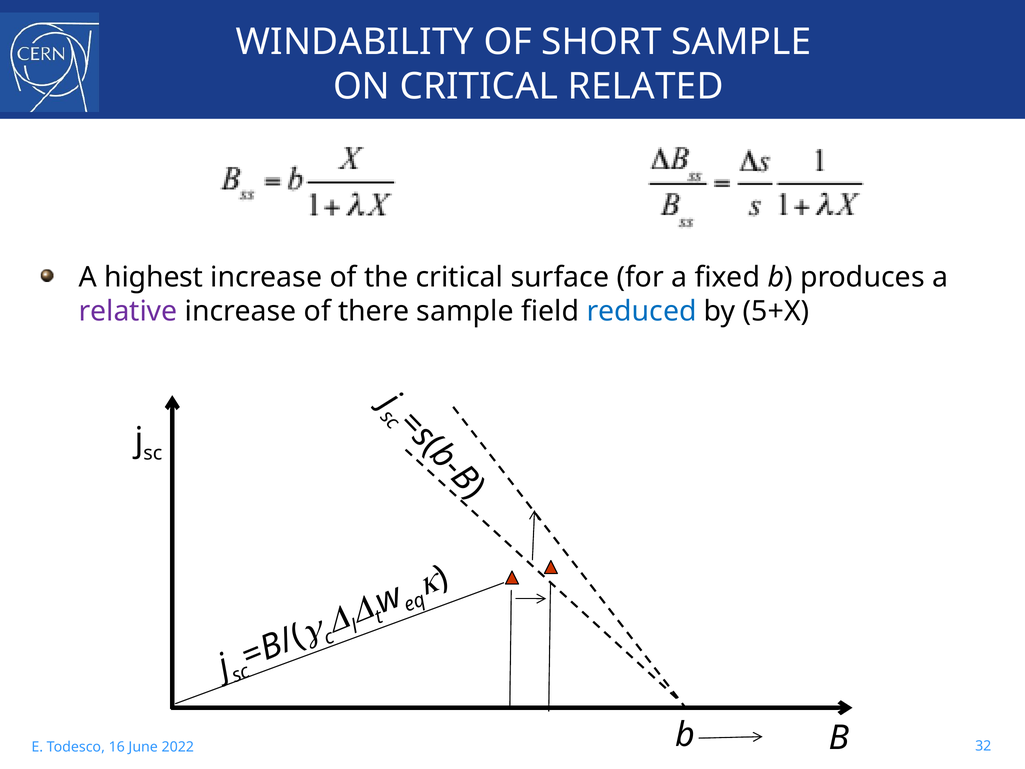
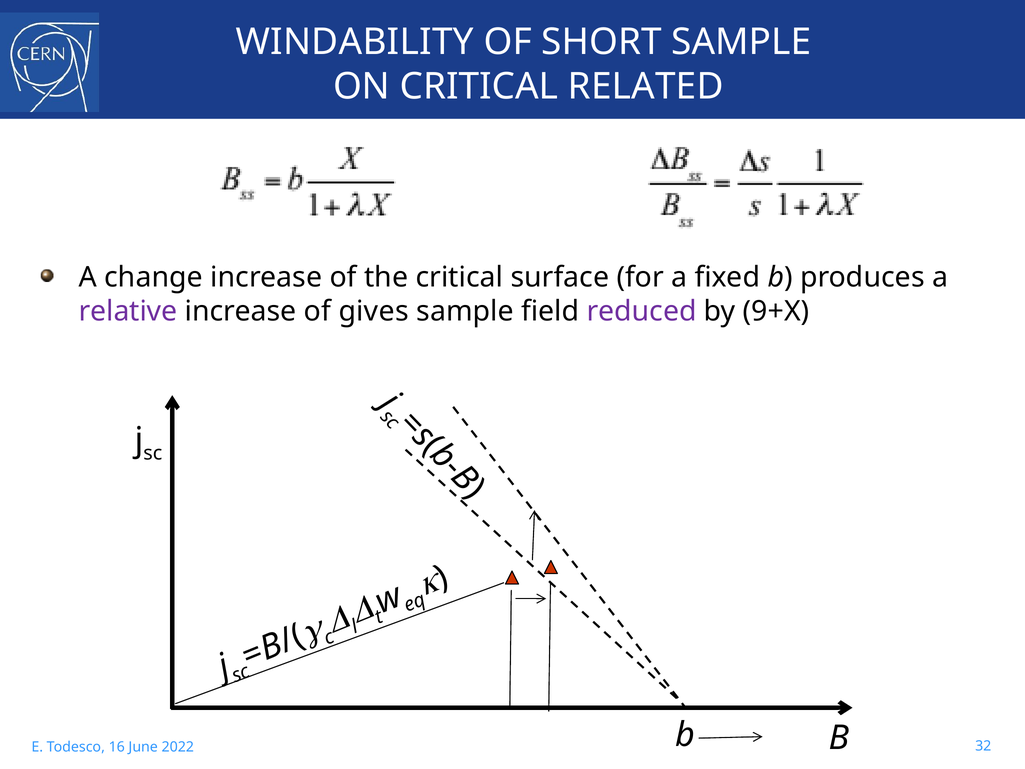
highest: highest -> change
there: there -> gives
reduced colour: blue -> purple
5+X: 5+X -> 9+X
